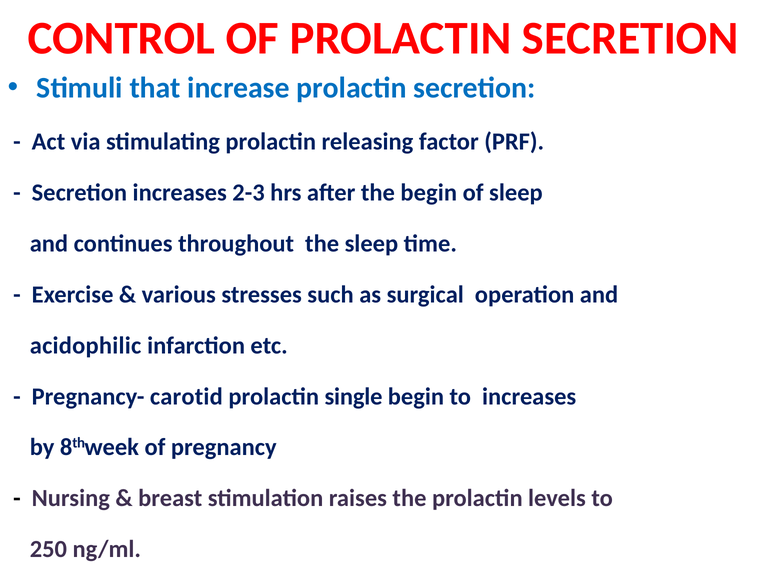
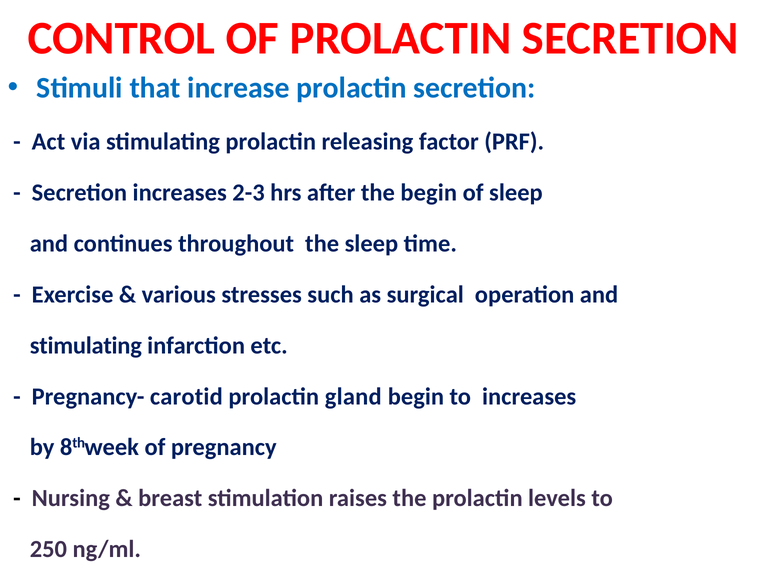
acidophilic at (86, 345): acidophilic -> stimulating
single: single -> gland
